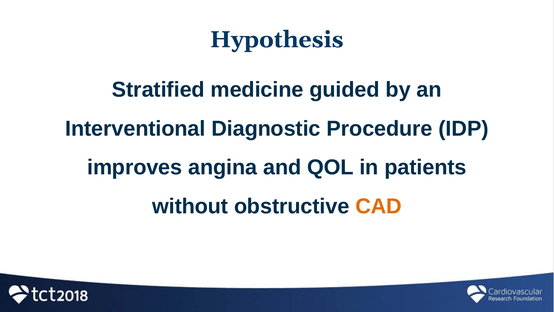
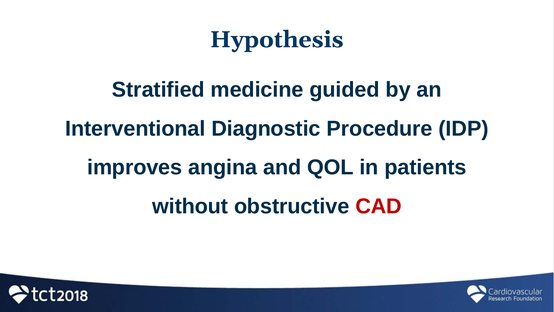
CAD colour: orange -> red
